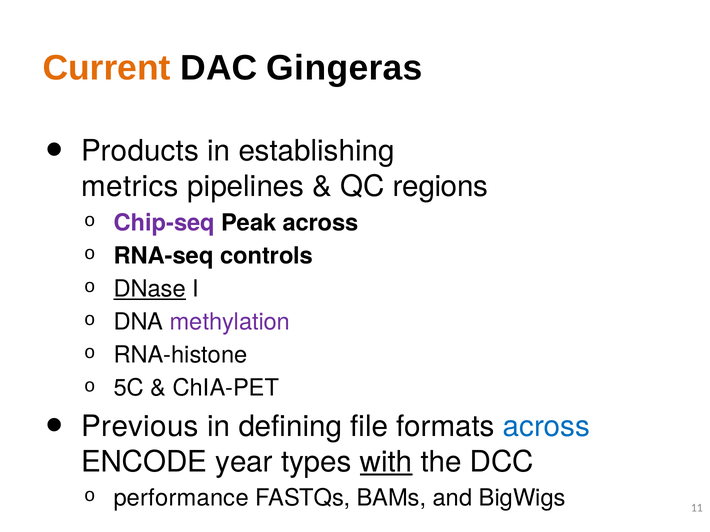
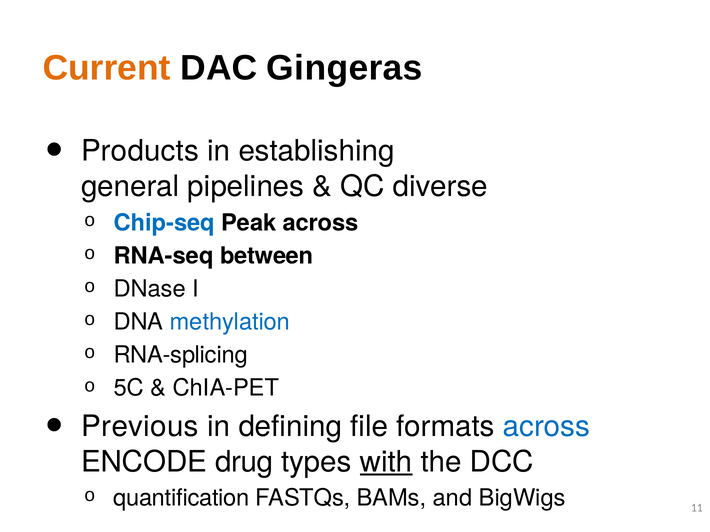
metrics: metrics -> general
regions: regions -> diverse
Chip-seq colour: purple -> blue
controls: controls -> between
DNase underline: present -> none
methylation colour: purple -> blue
RNA-histone: RNA-histone -> RNA-splicing
year: year -> drug
performance: performance -> quantification
